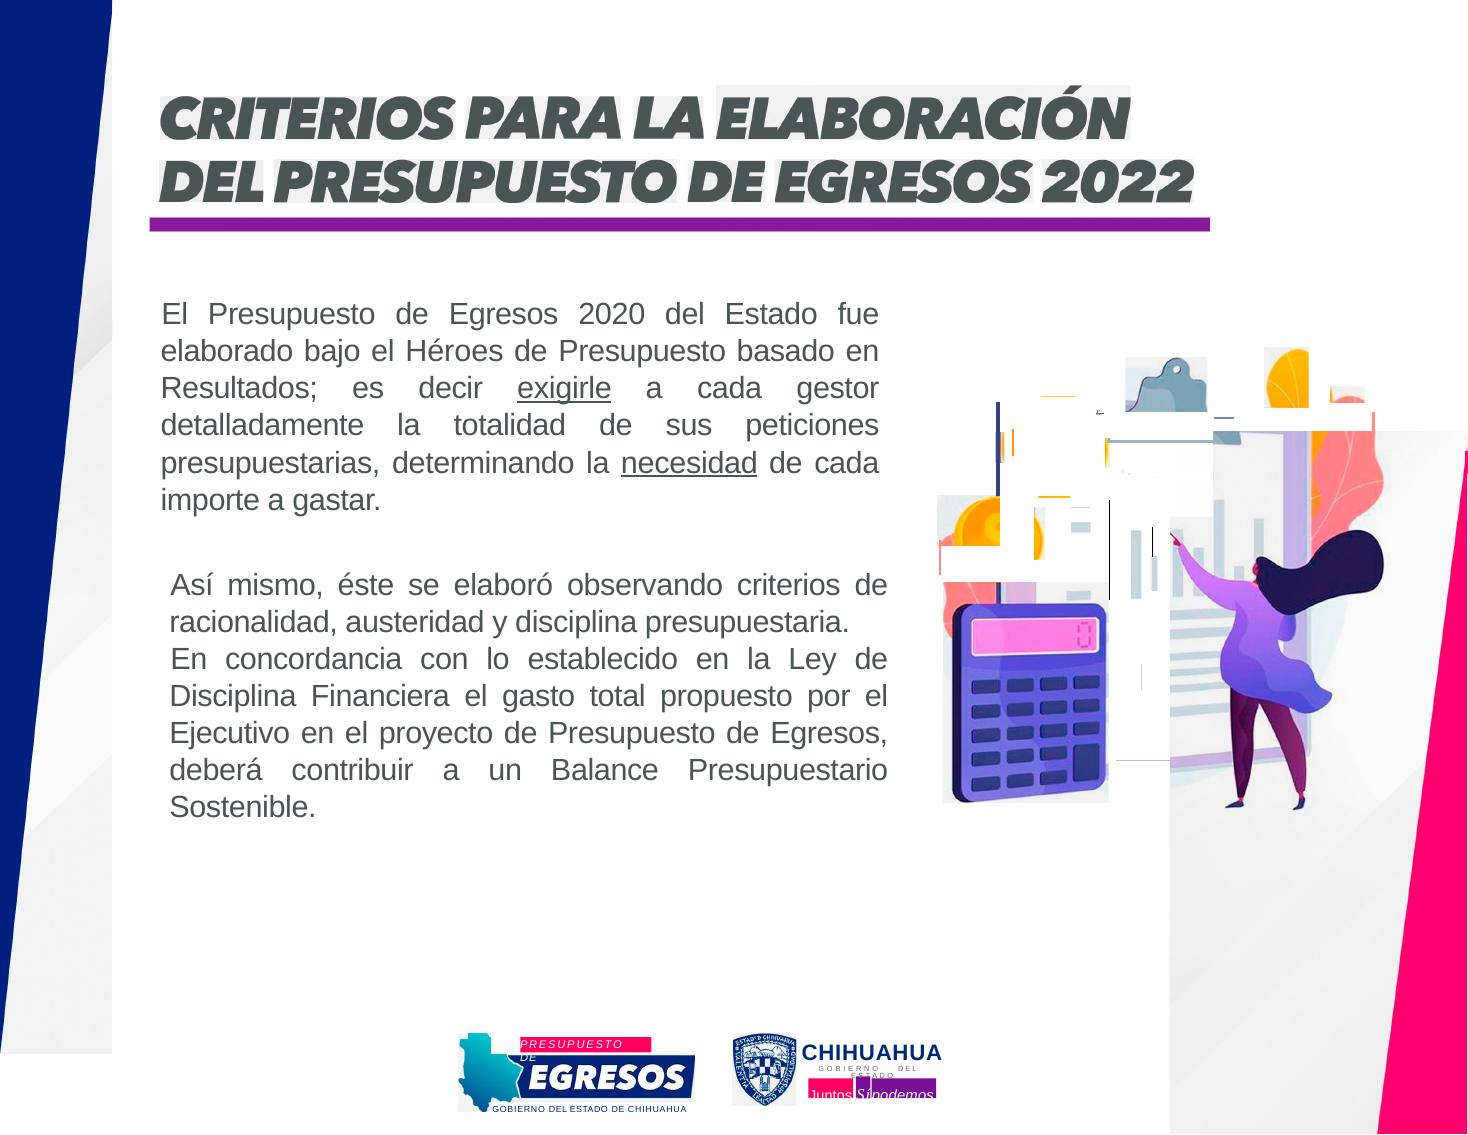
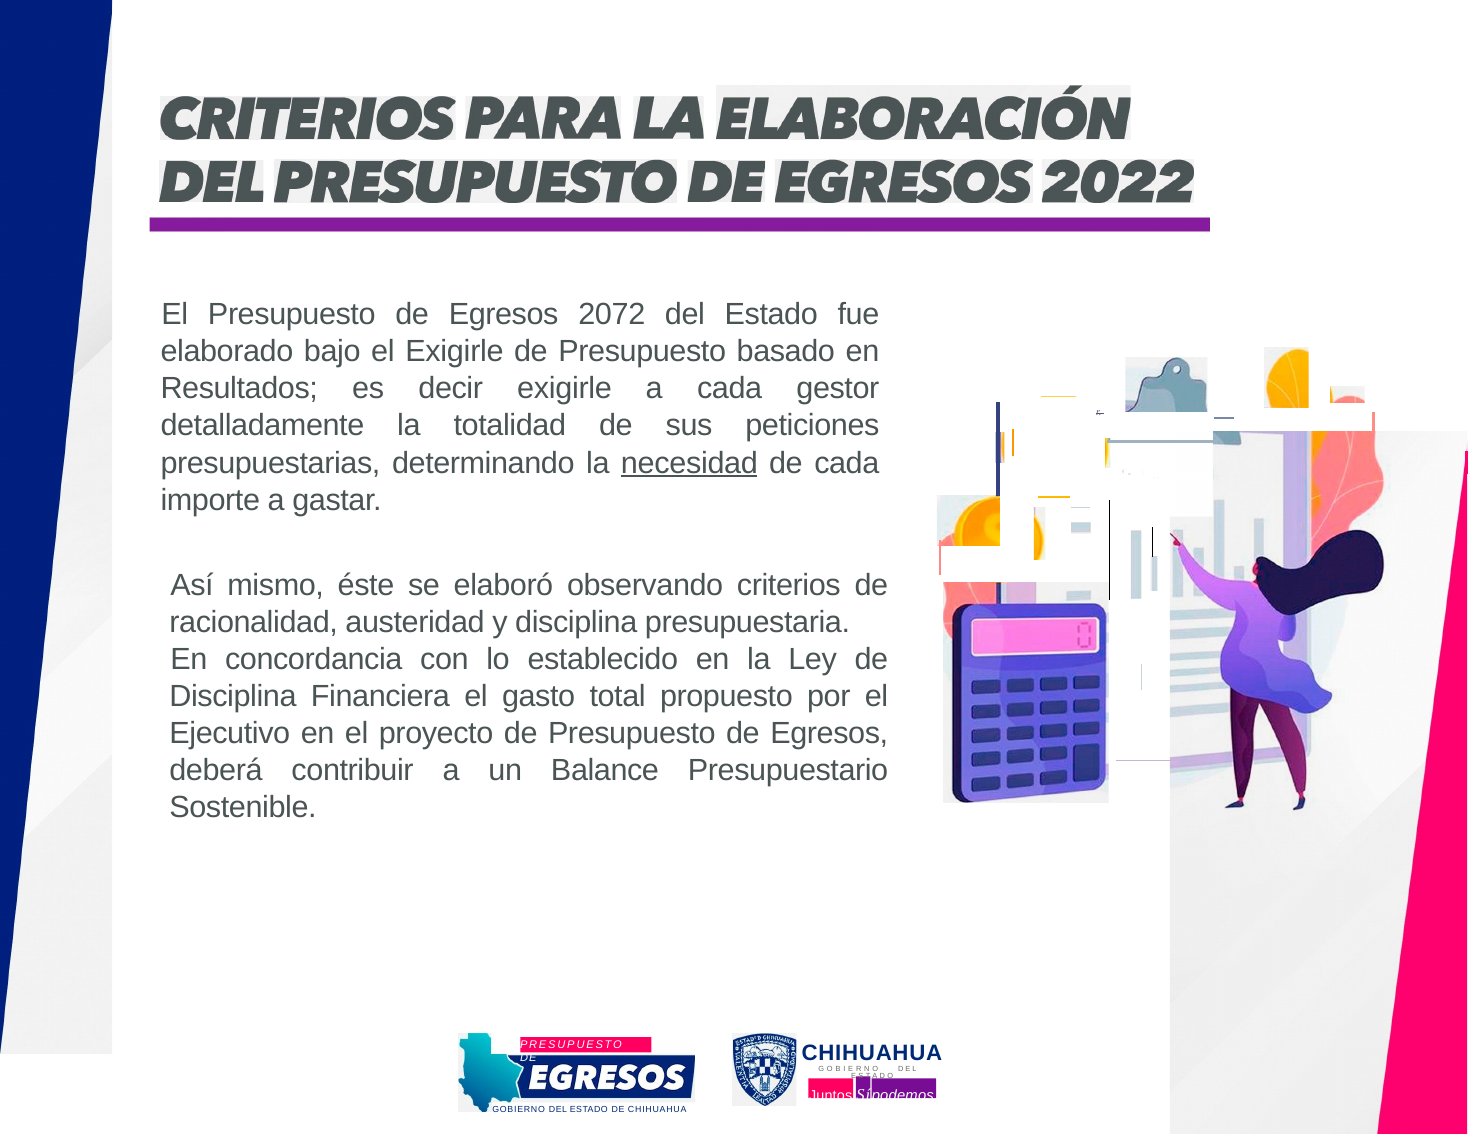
2020: 2020 -> 2072
el Héroes: Héroes -> Exigirle
exigirle at (565, 389) underline: present -> none
